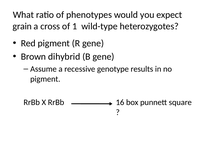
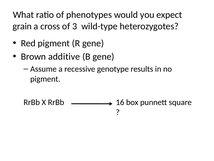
1: 1 -> 3
dihybrid: dihybrid -> additive
